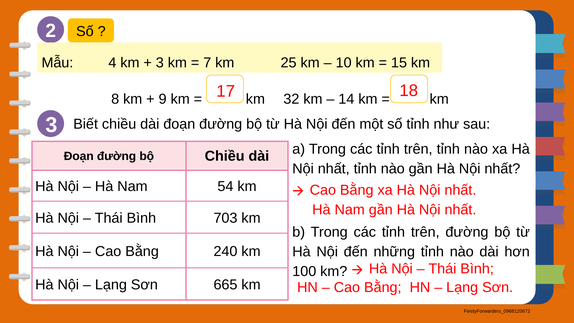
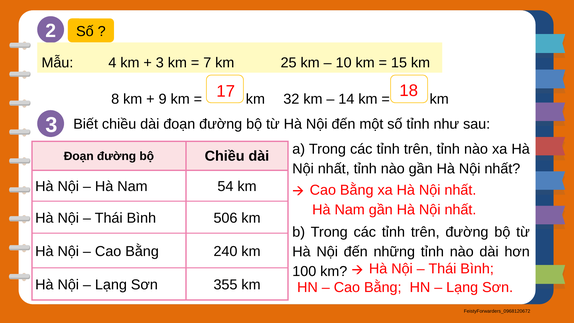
703: 703 -> 506
665: 665 -> 355
